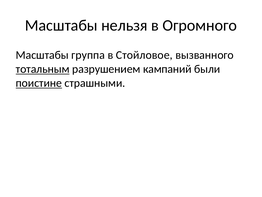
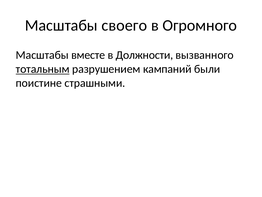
нельзя: нельзя -> своего
группа: группа -> вместе
Стойловое: Стойловое -> Должности
поистине underline: present -> none
